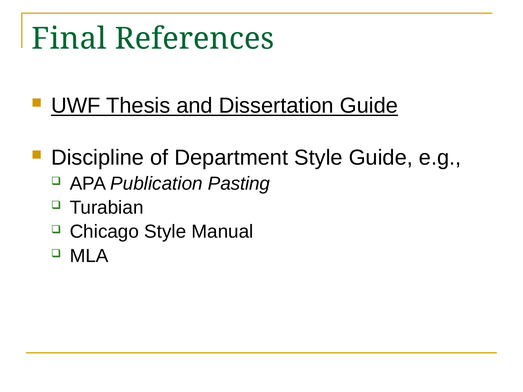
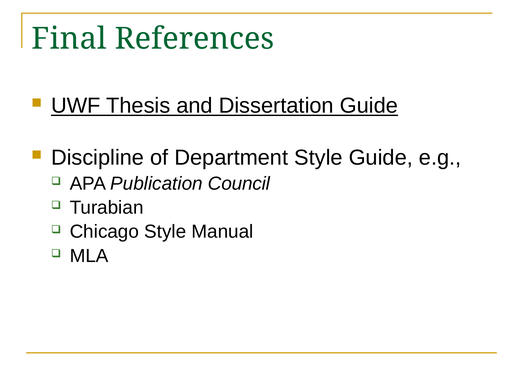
Pasting: Pasting -> Council
